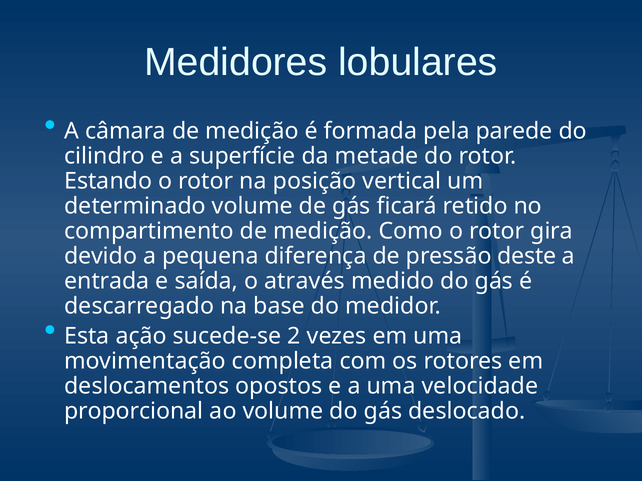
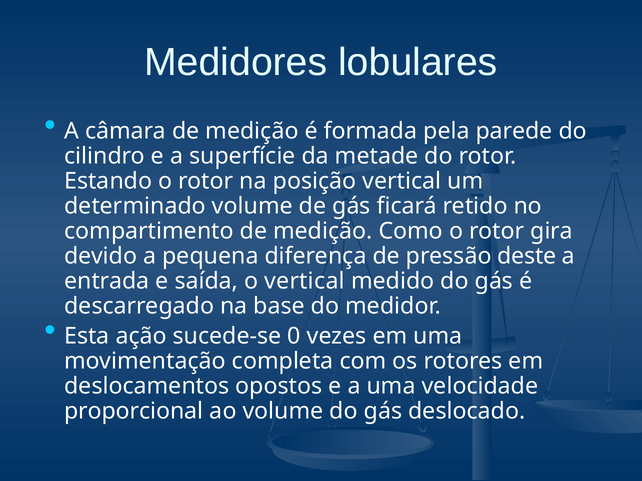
o através: através -> vertical
2: 2 -> 0
